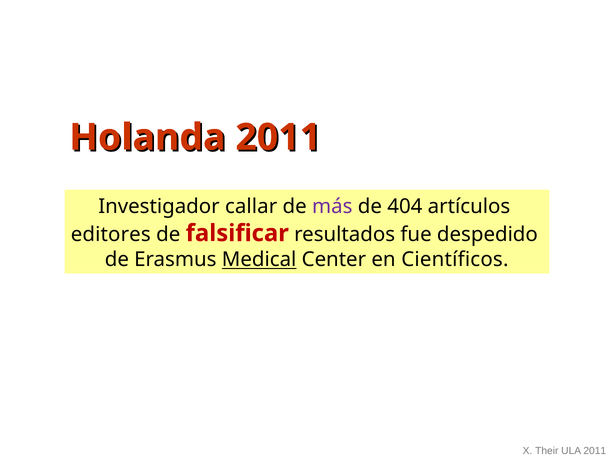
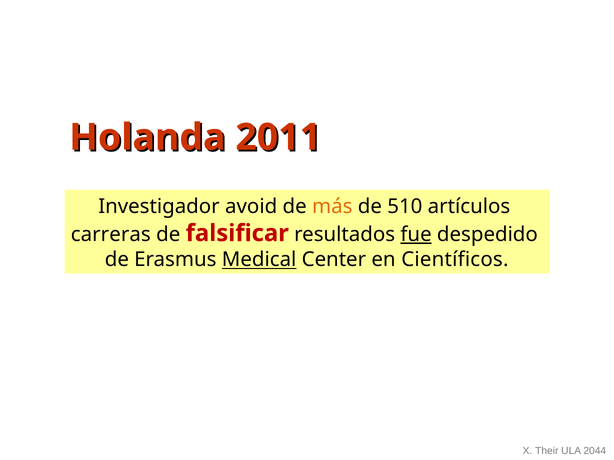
callar: callar -> avoid
más colour: purple -> orange
404: 404 -> 510
editores: editores -> carreras
fue underline: none -> present
ULA 2011: 2011 -> 2044
